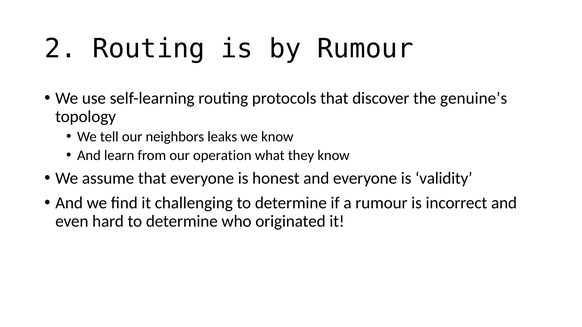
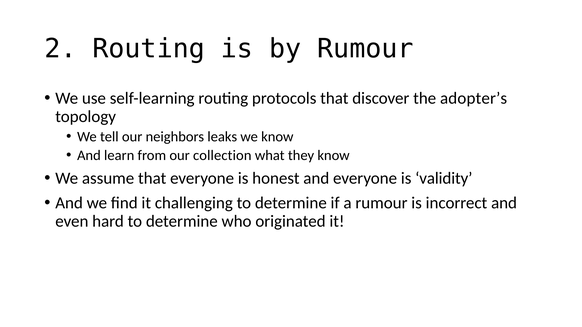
genuine’s: genuine’s -> adopter’s
operation: operation -> collection
